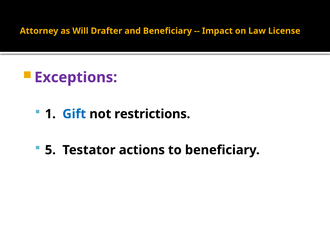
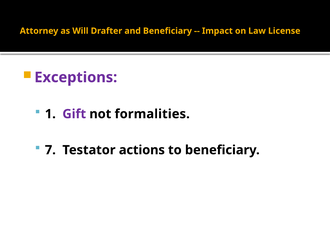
Gift colour: blue -> purple
restrictions: restrictions -> formalities
5: 5 -> 7
